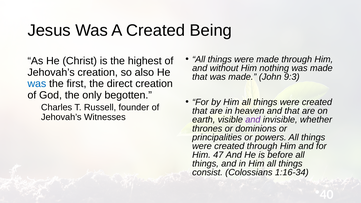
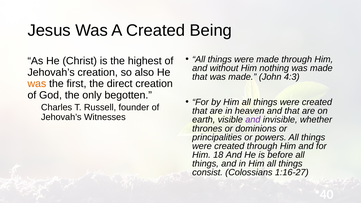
9:3: 9:3 -> 4:3
was at (37, 84) colour: blue -> orange
47: 47 -> 18
1:16-34: 1:16-34 -> 1:16-27
